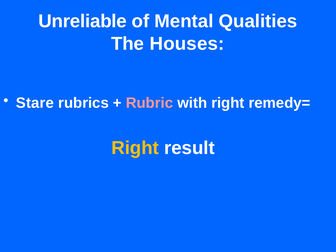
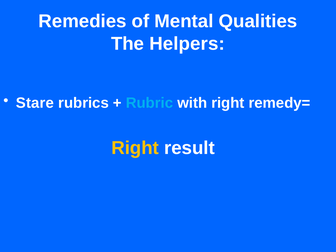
Unreliable: Unreliable -> Remedies
Houses: Houses -> Helpers
Rubric colour: pink -> light blue
